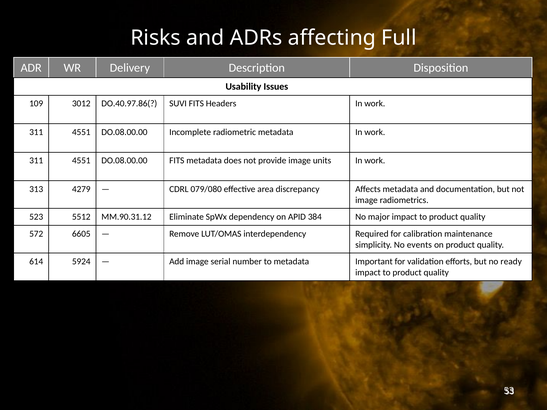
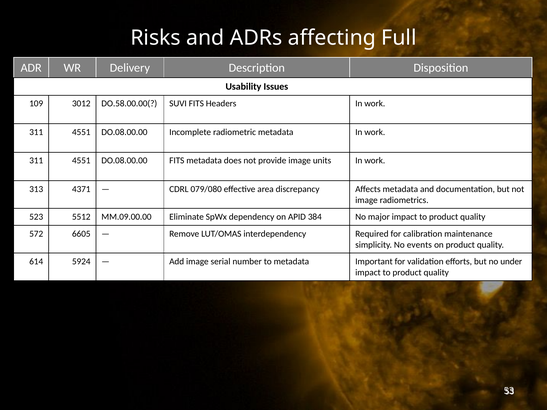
DO.40.97.86(: DO.40.97.86( -> DO.58.00.00(
4279: 4279 -> 4371
MM.90.31.12: MM.90.31.12 -> MM.09.00.00
ready: ready -> under
